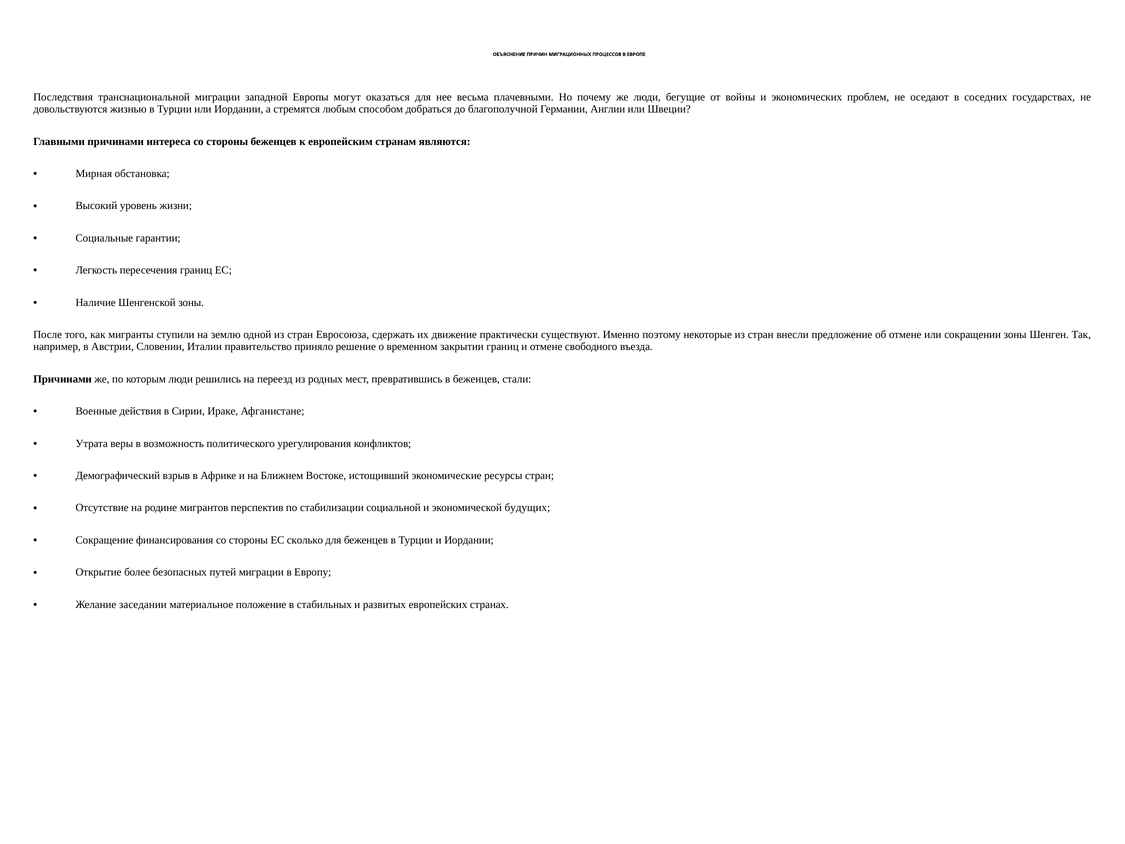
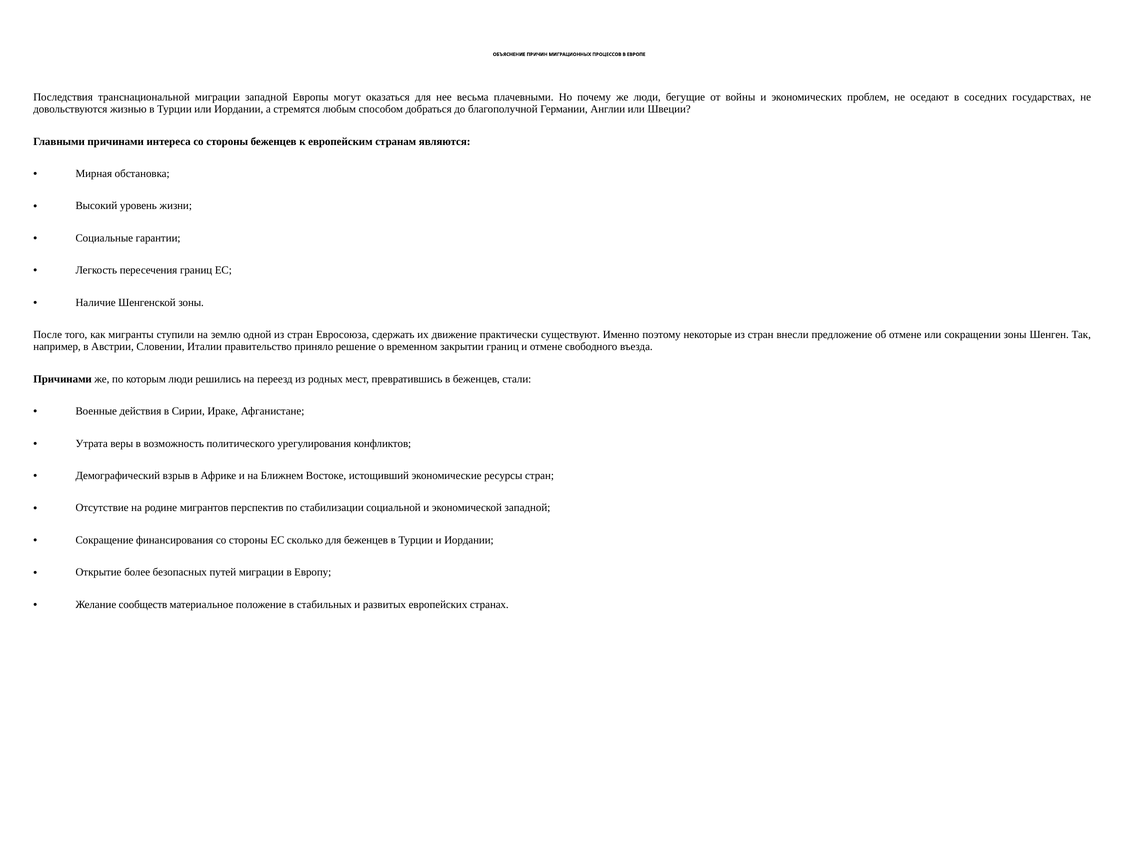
экономической будущих: будущих -> западной
заседании: заседании -> сообществ
